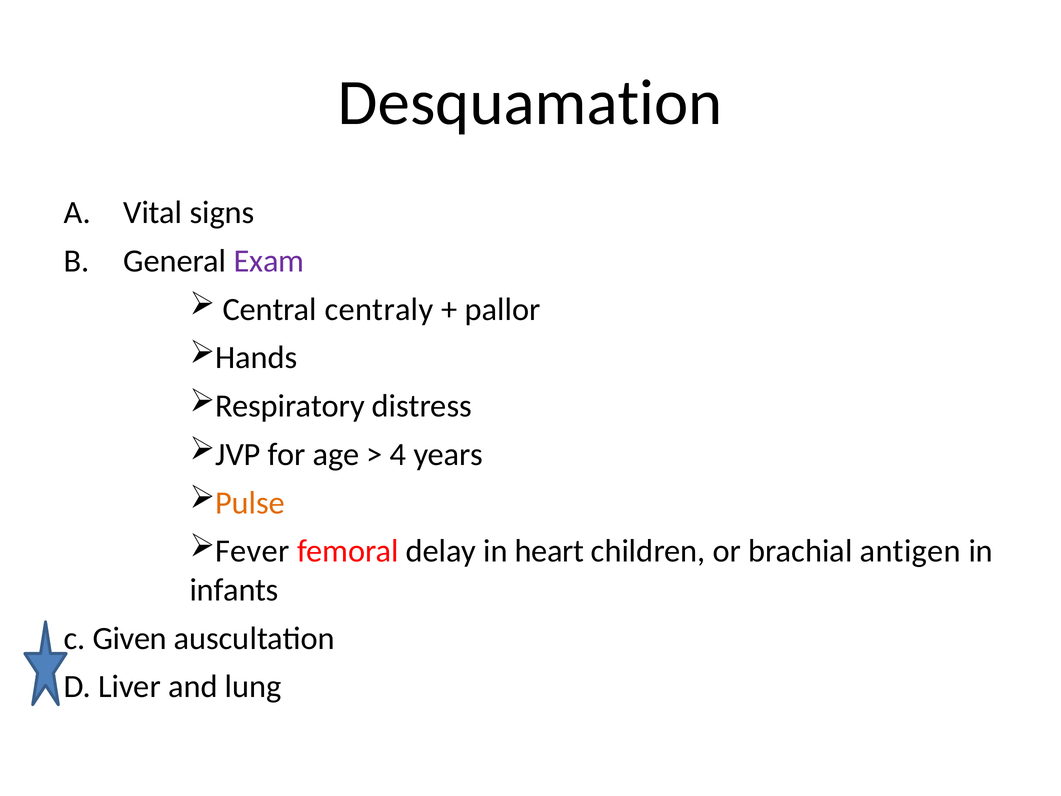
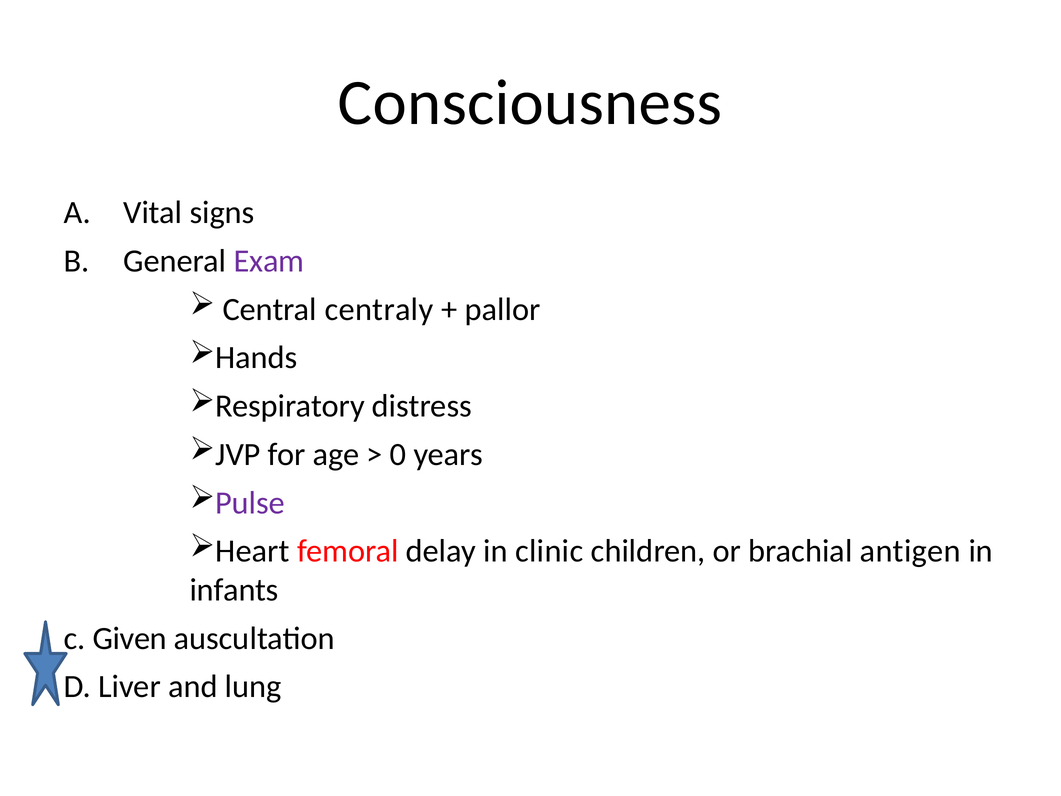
Desquamation: Desquamation -> Consciousness
4: 4 -> 0
Pulse colour: orange -> purple
Fever: Fever -> Heart
heart: heart -> clinic
